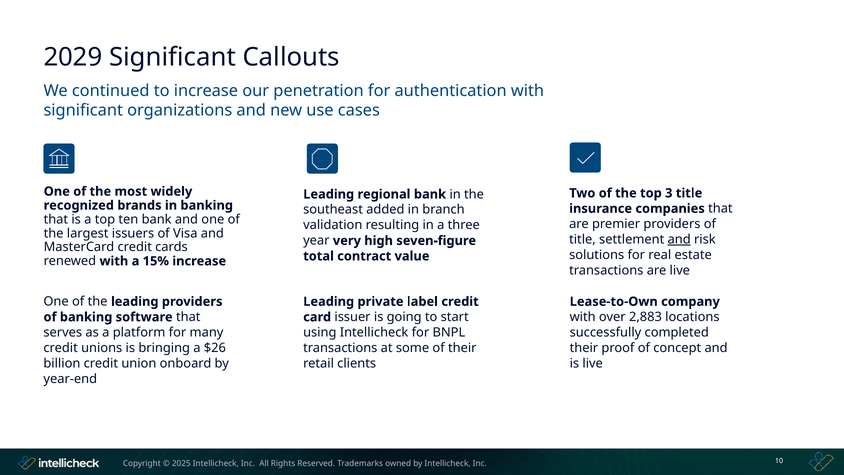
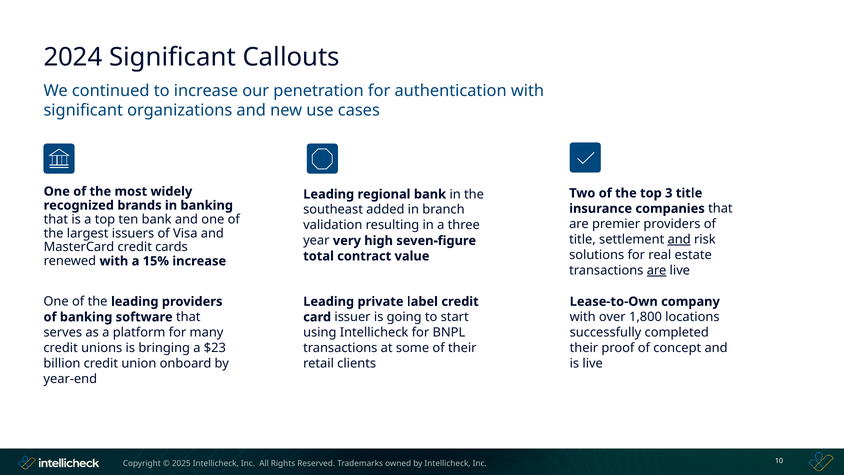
2029: 2029 -> 2024
are at (657, 270) underline: none -> present
2,883: 2,883 -> 1,800
$26: $26 -> $23
